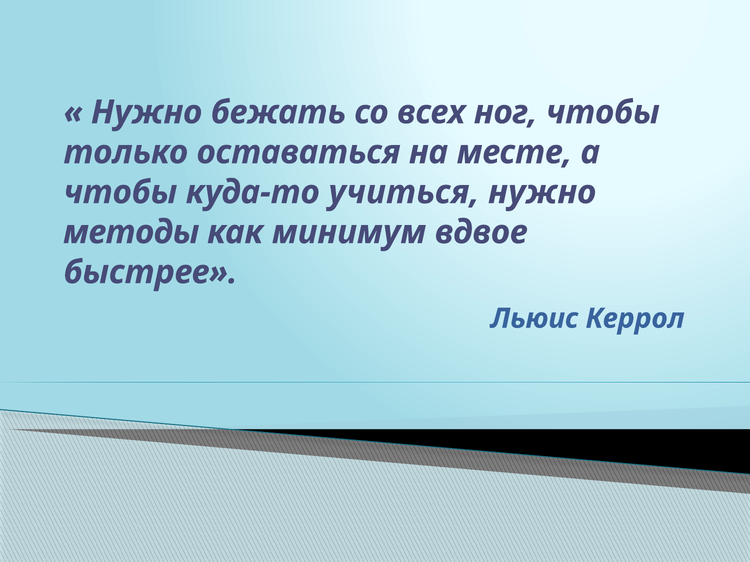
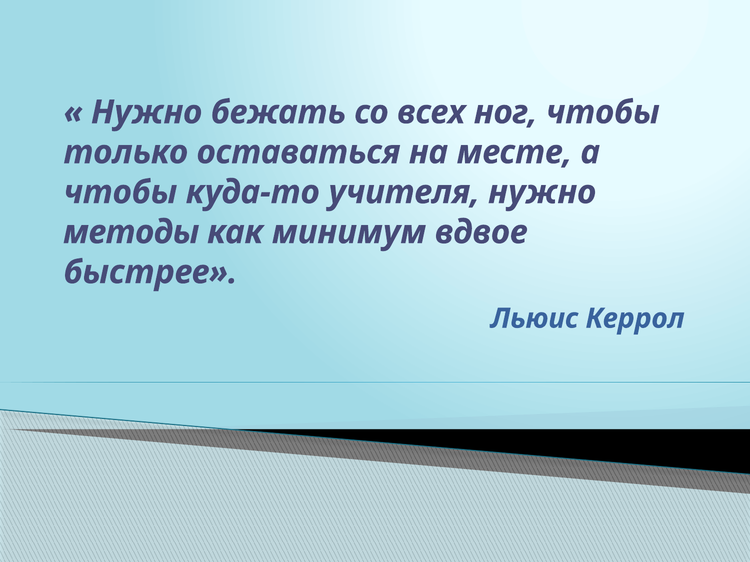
учиться: учиться -> учителя
